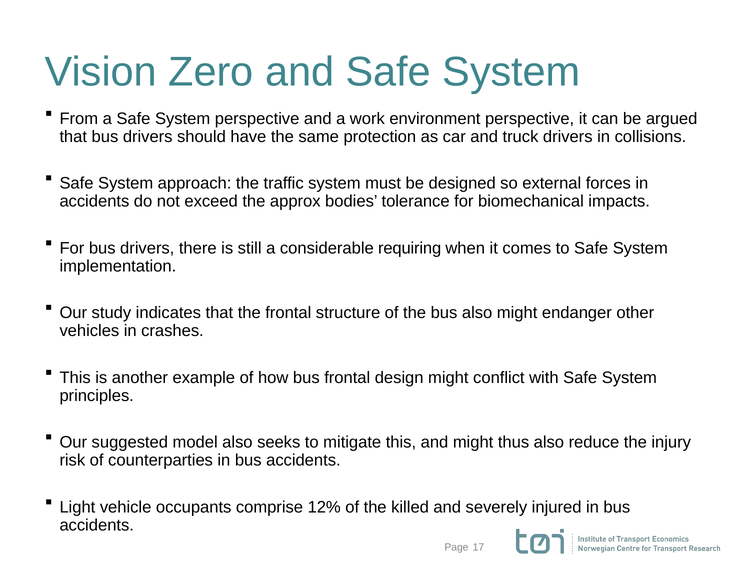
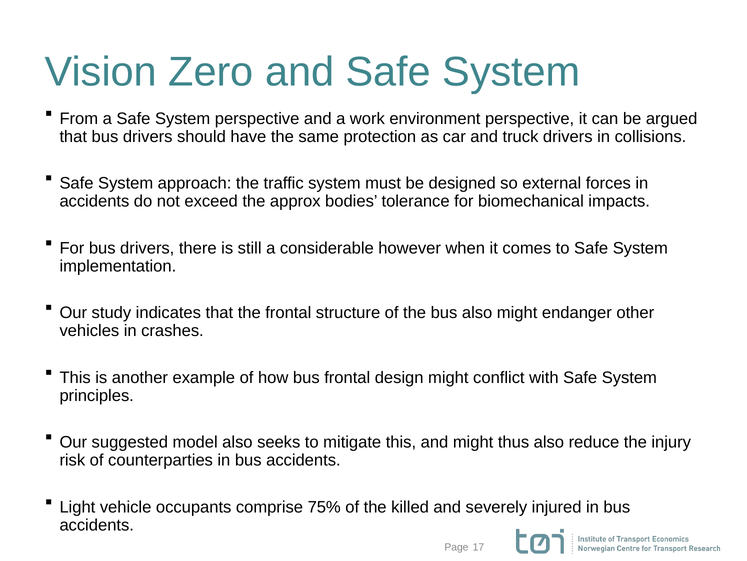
requiring: requiring -> however
12%: 12% -> 75%
